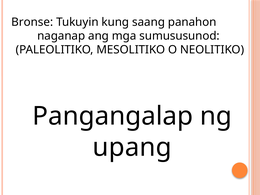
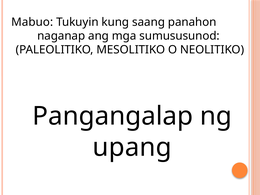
Bronse: Bronse -> Mabuo
